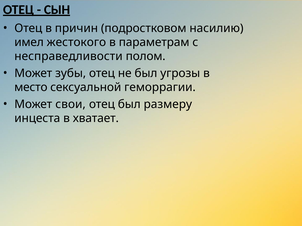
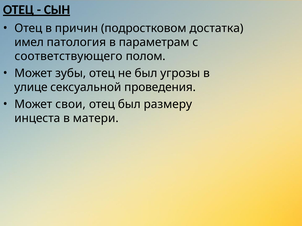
насилию: насилию -> достатка
жестокого: жестокого -> патология
несправедливости: несправедливости -> соответствующего
место: место -> улице
геморрагии: геморрагии -> проведения
хватает: хватает -> матери
